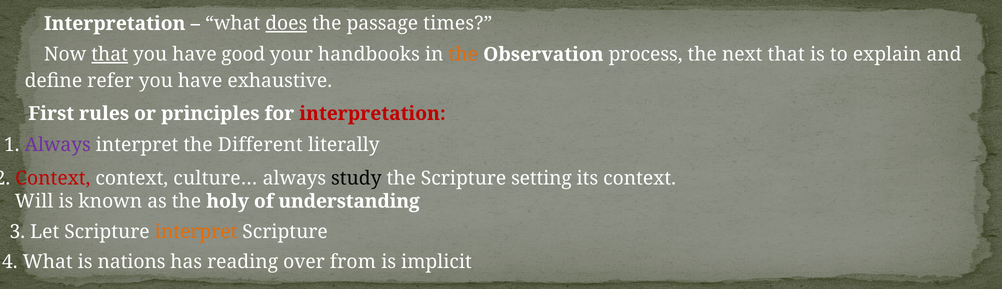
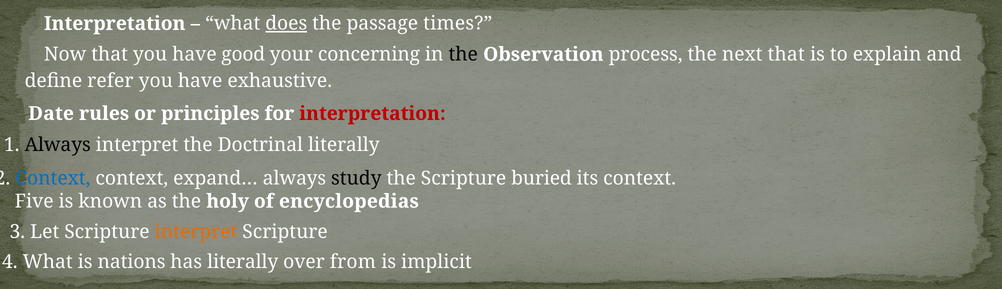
that at (110, 54) underline: present -> none
handbooks: handbooks -> concerning
the at (463, 54) colour: orange -> black
First: First -> Date
Always at (58, 145) colour: purple -> black
Different: Different -> Doctrinal
Context at (53, 178) colour: red -> blue
culture…: culture… -> expand…
setting: setting -> buried
Will: Will -> Five
understanding: understanding -> encyclopedias
has reading: reading -> literally
